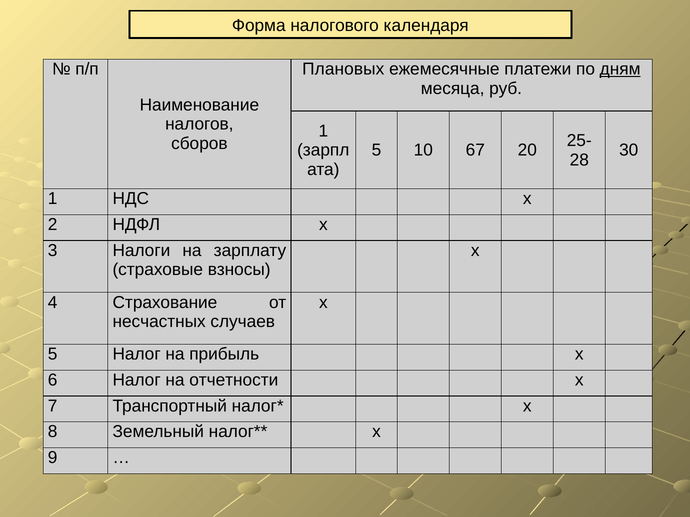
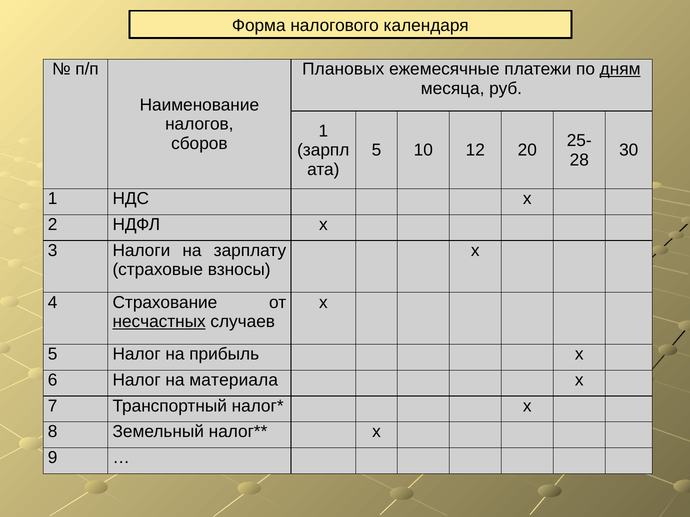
67: 67 -> 12
несчастных underline: none -> present
отчетности: отчетности -> материала
